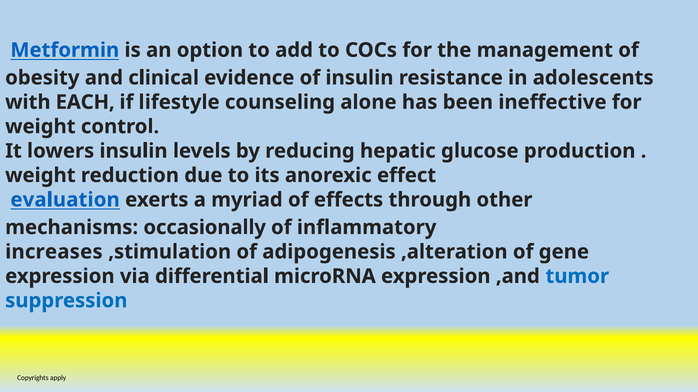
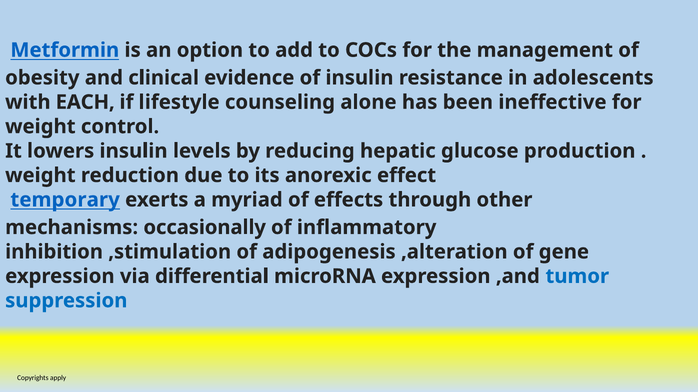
evaluation: evaluation -> temporary
increases: increases -> inhibition
